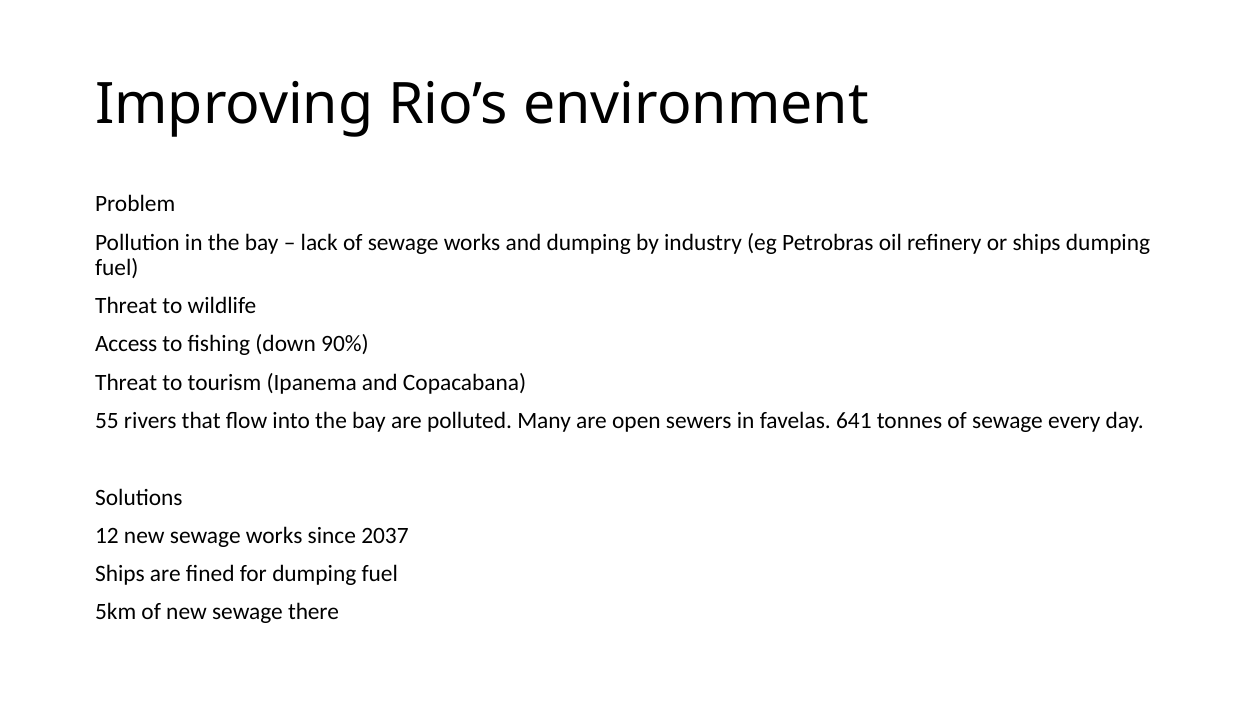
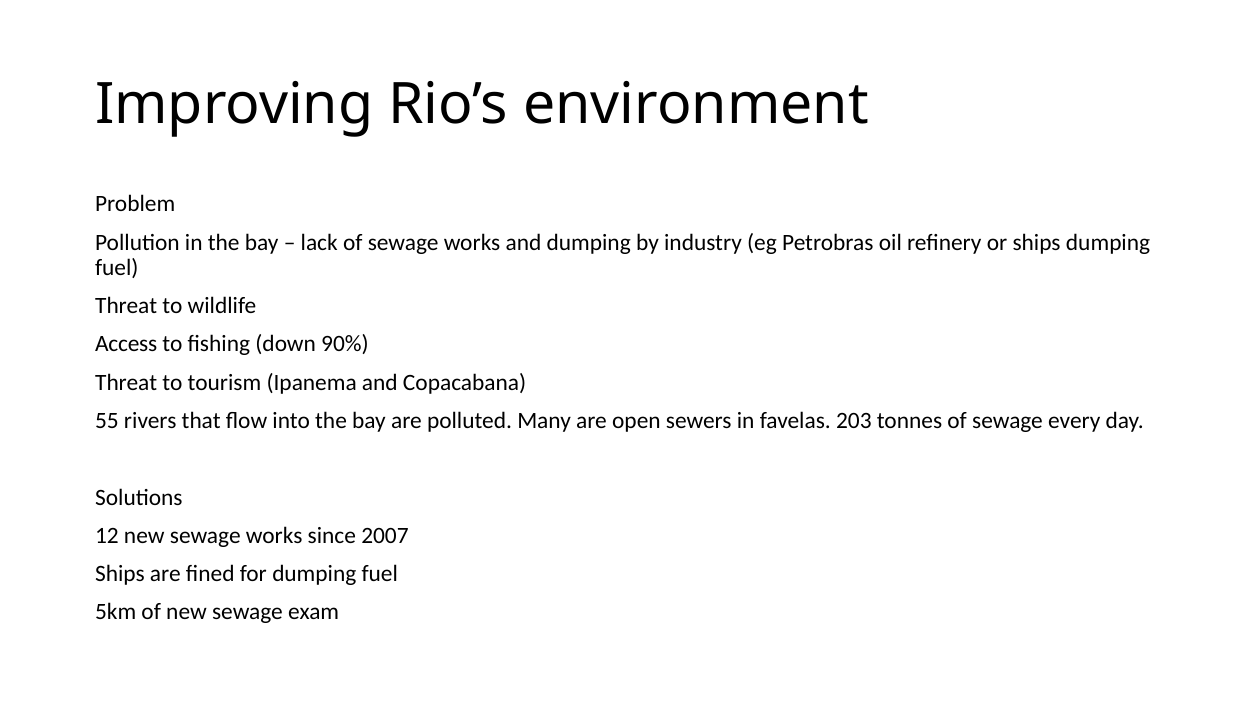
641: 641 -> 203
2037: 2037 -> 2007
there: there -> exam
